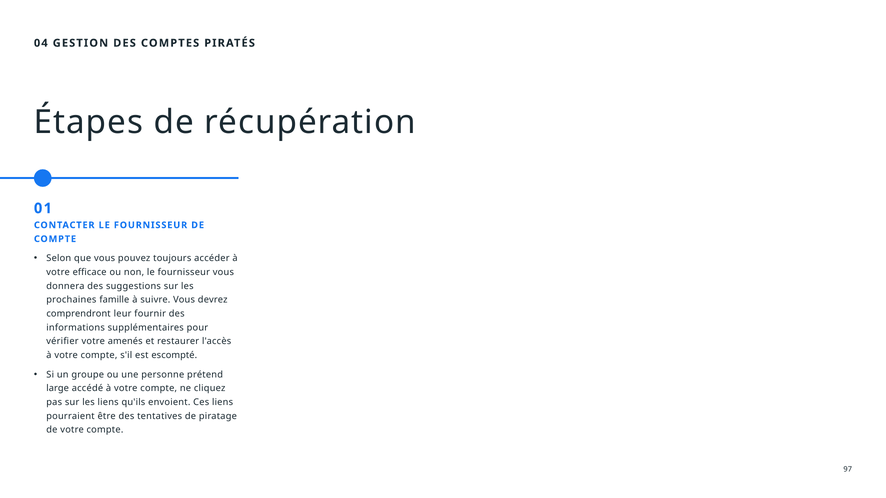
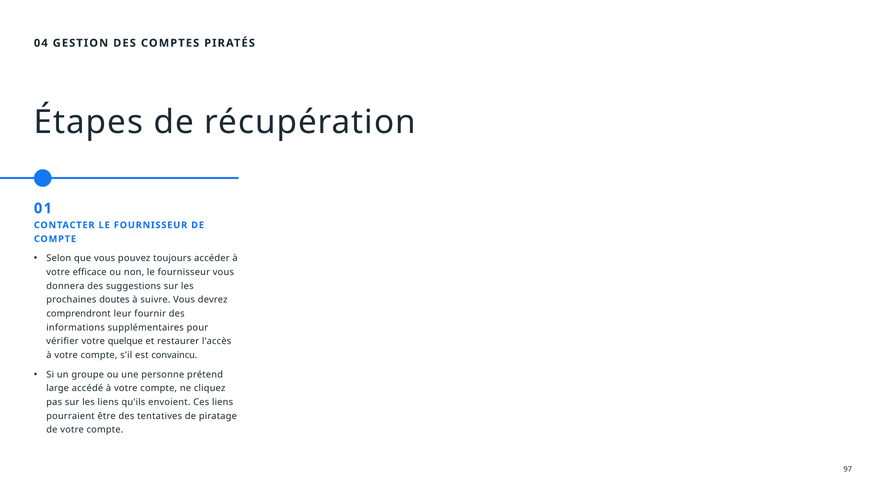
famille: famille -> doutes
amenés: amenés -> quelque
escompté: escompté -> convaincu
